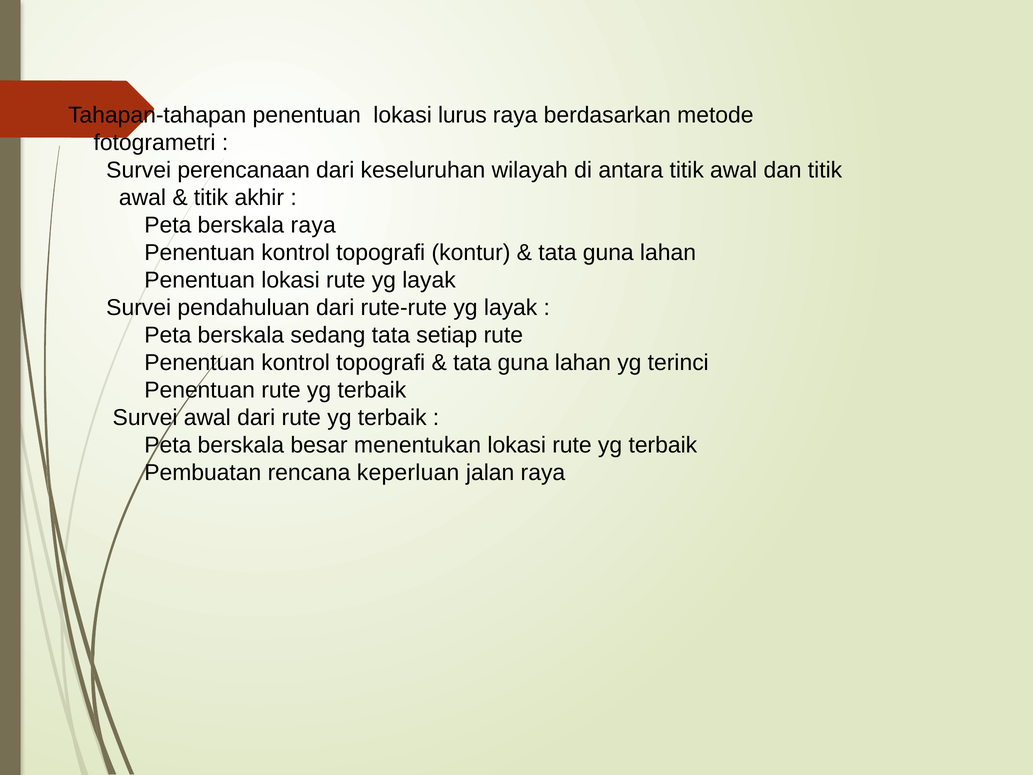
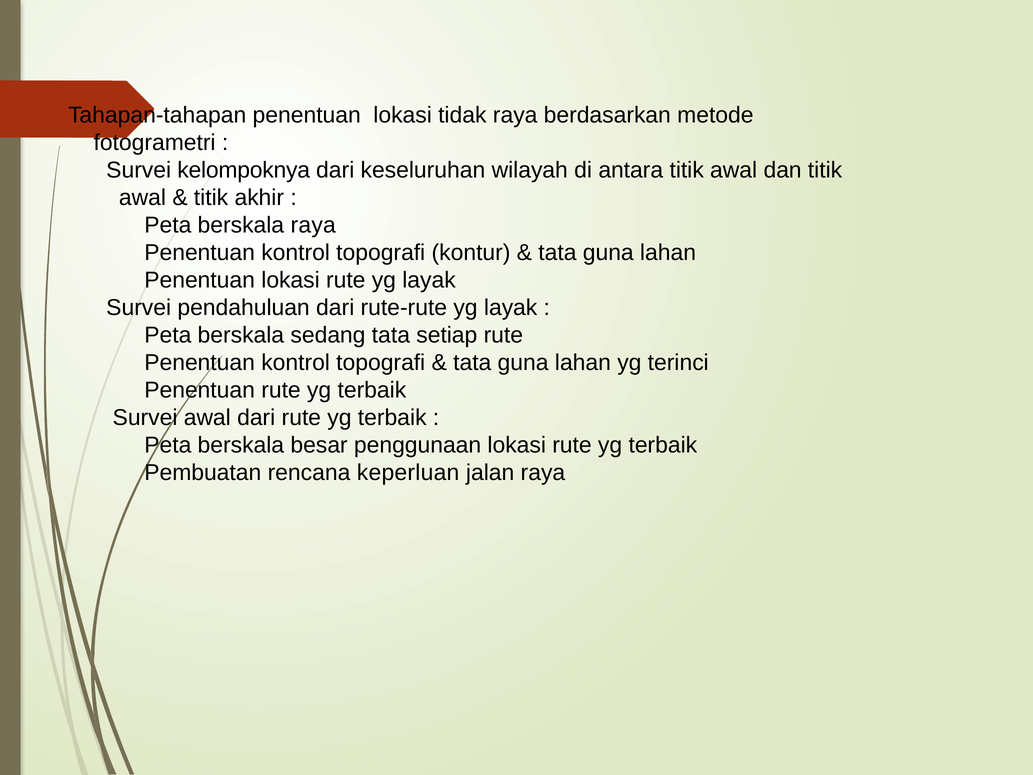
lurus: lurus -> tidak
perencanaan: perencanaan -> kelompoknya
menentukan: menentukan -> penggunaan
